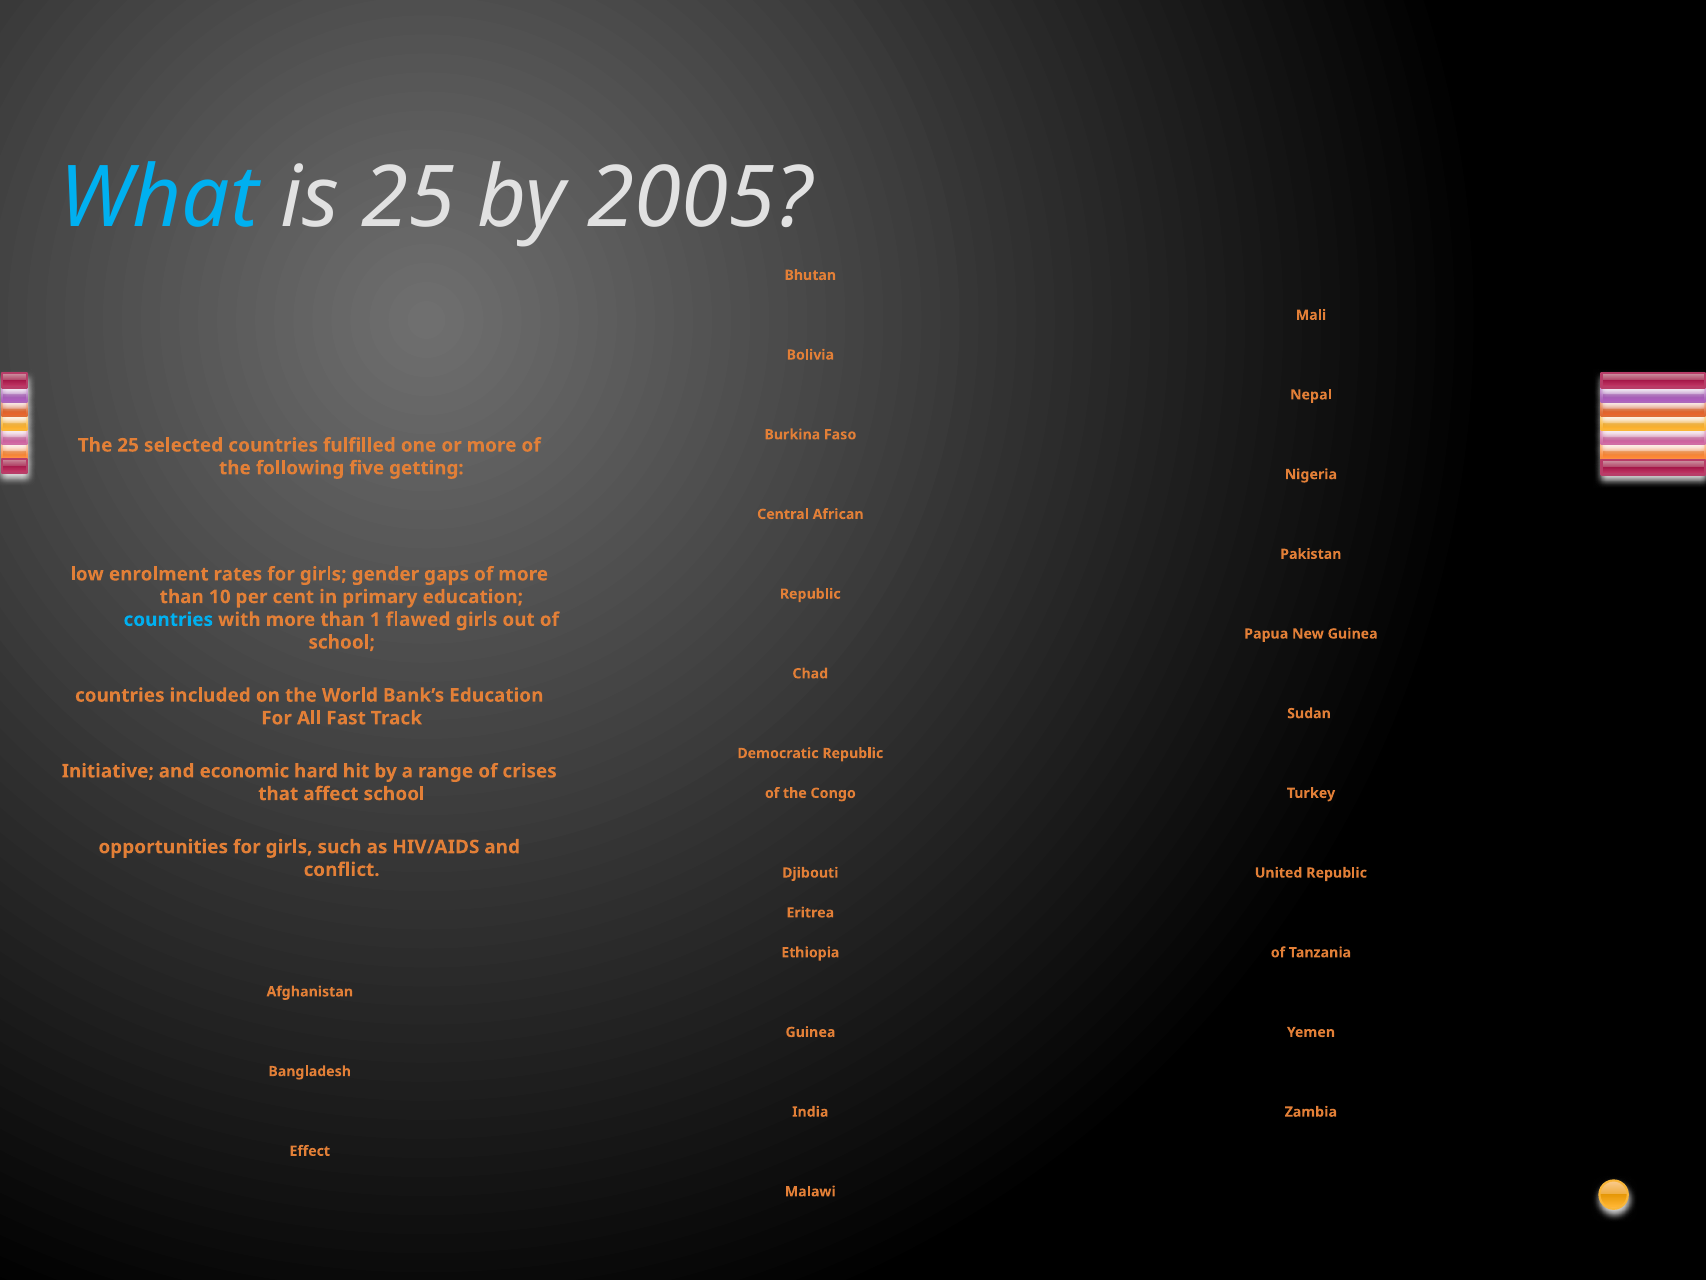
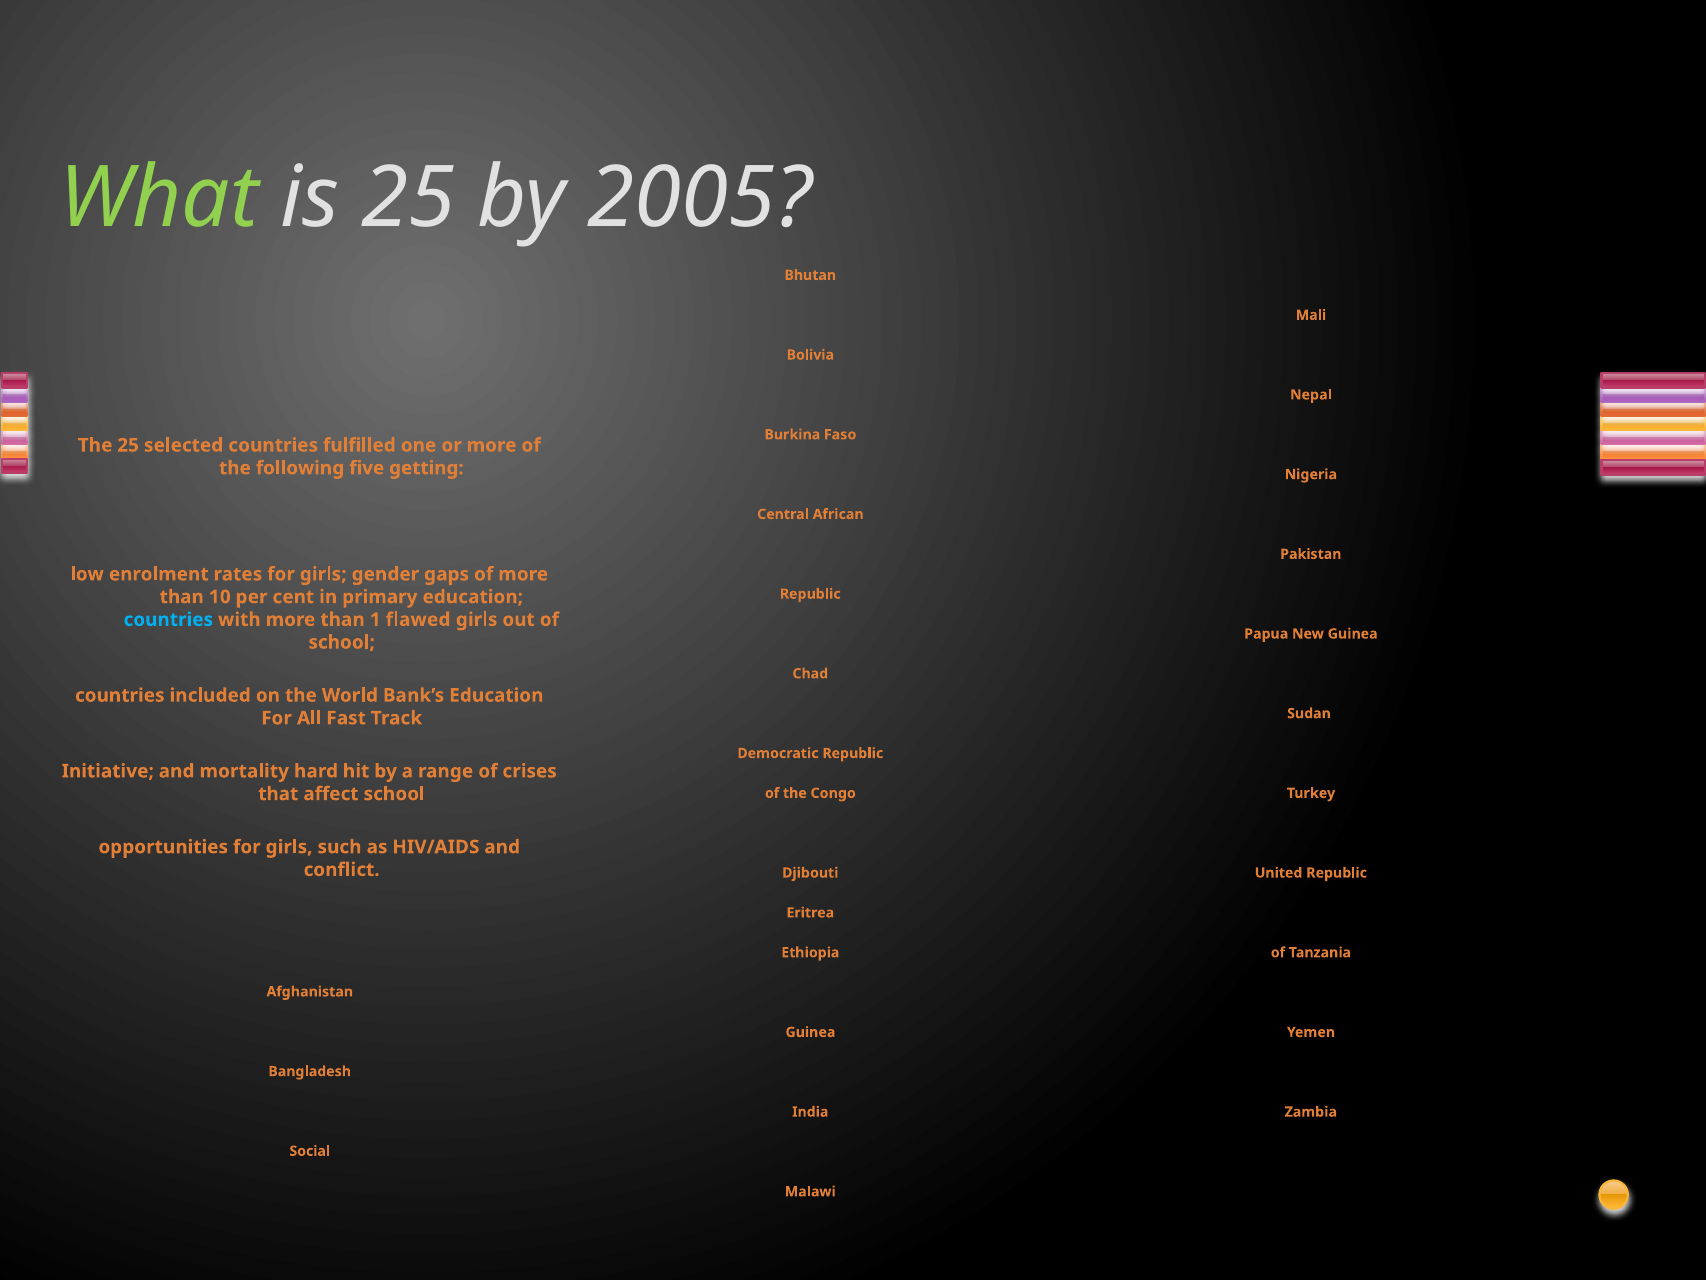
What colour: light blue -> light green
economic: economic -> mortality
Effect: Effect -> Social
